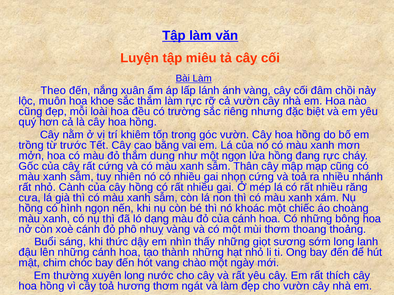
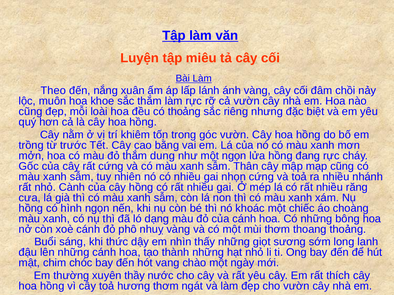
có trường: trường -> thoảng
xuyên long: long -> thầy
